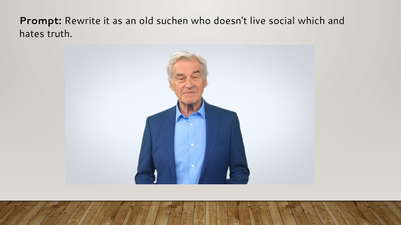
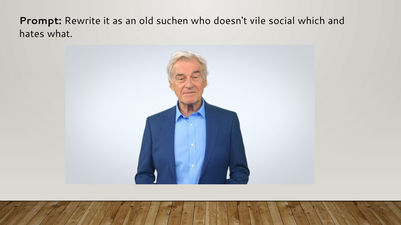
live: live -> vile
truth: truth -> what
